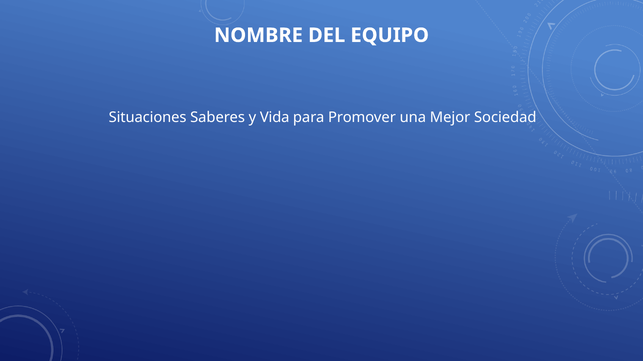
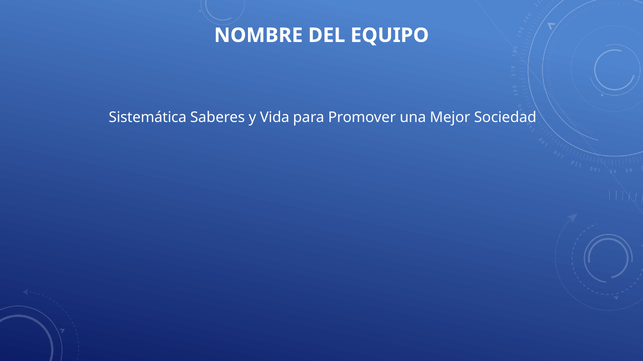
Situaciones: Situaciones -> Sistemática
